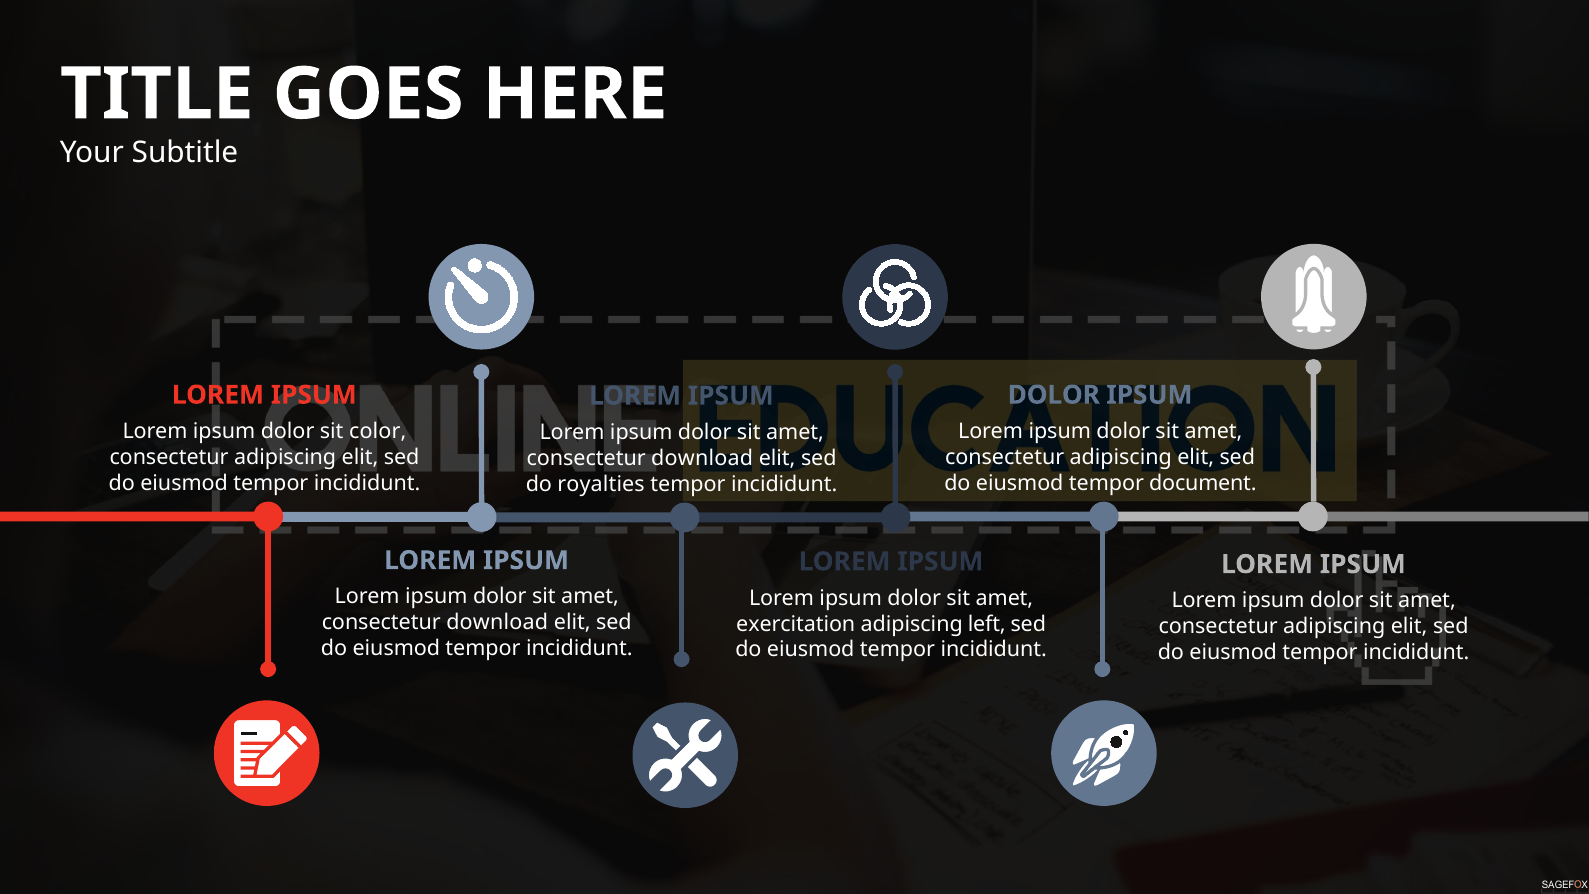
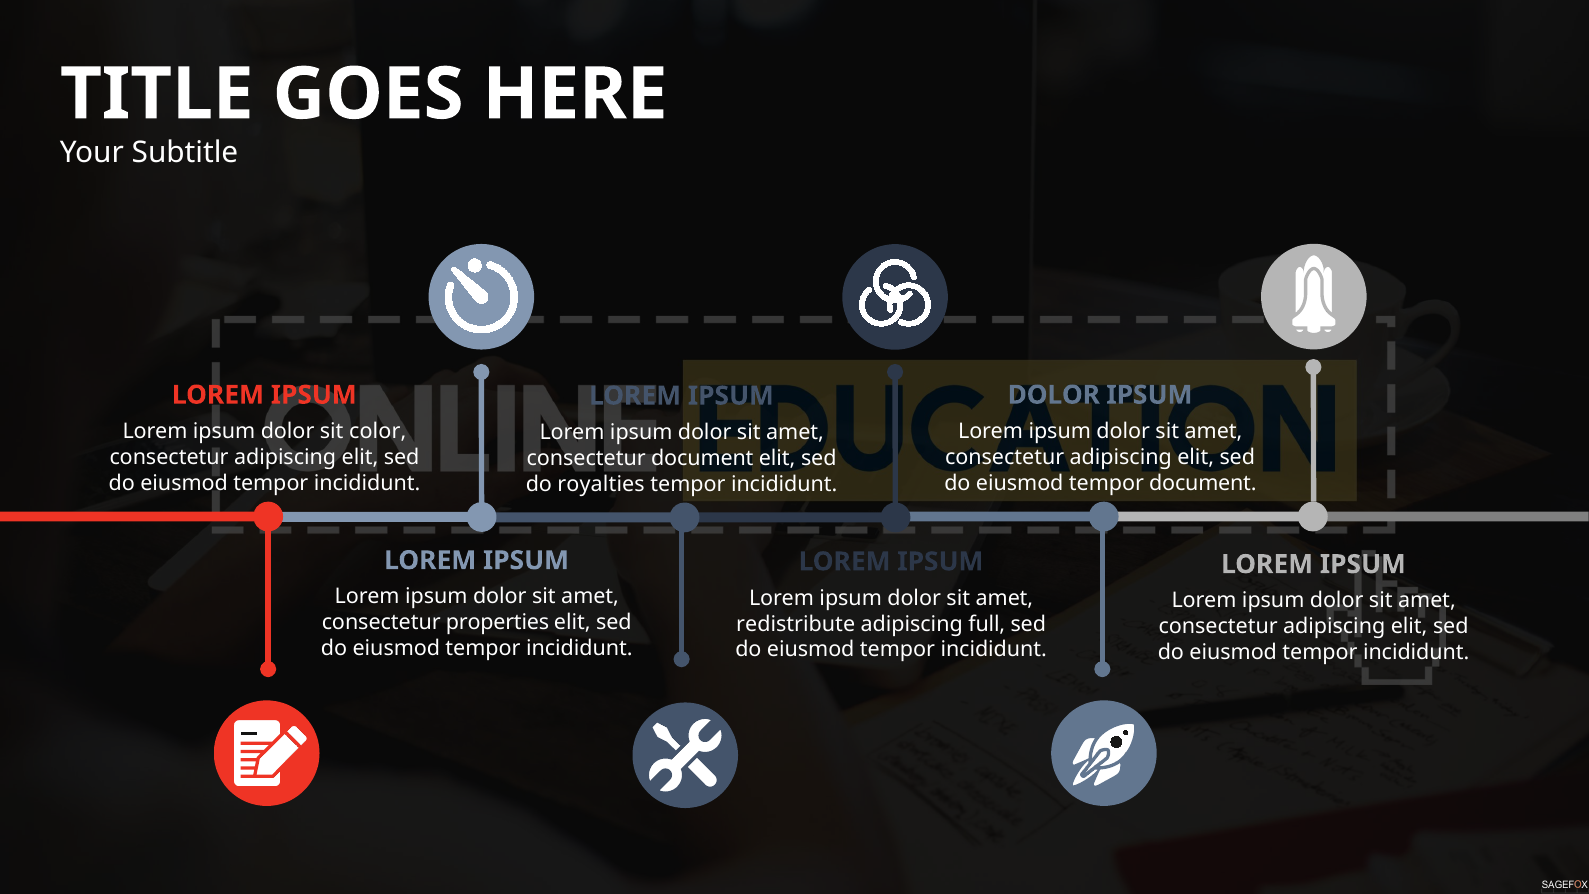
download at (702, 458): download -> document
download at (497, 623): download -> properties
exercitation: exercitation -> redistribute
left: left -> full
